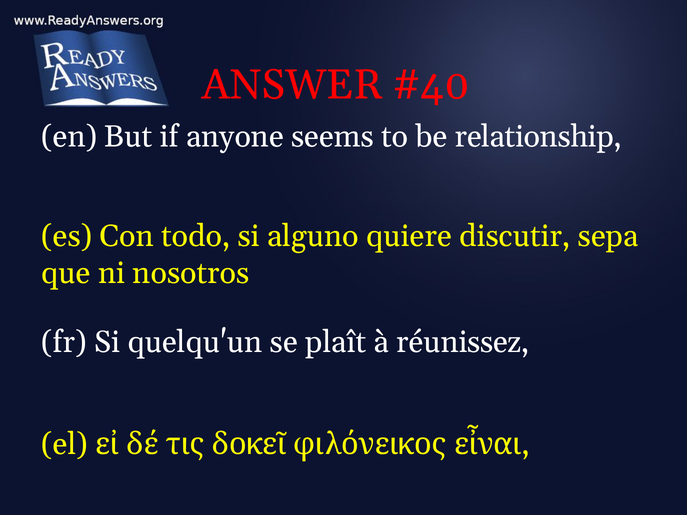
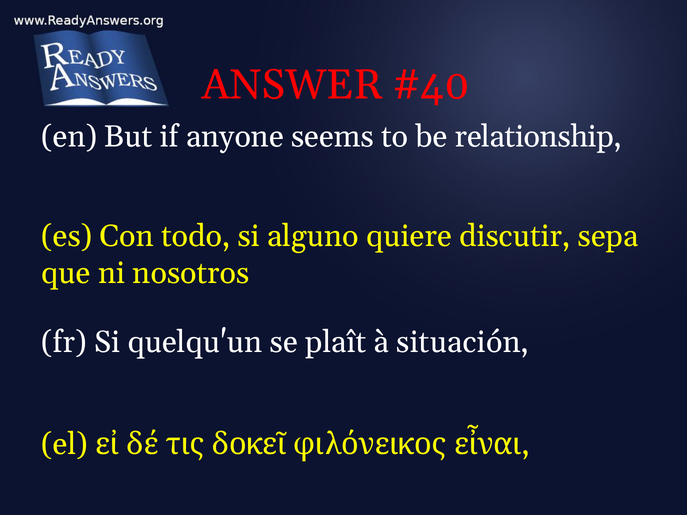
réunissez: réunissez -> situación
